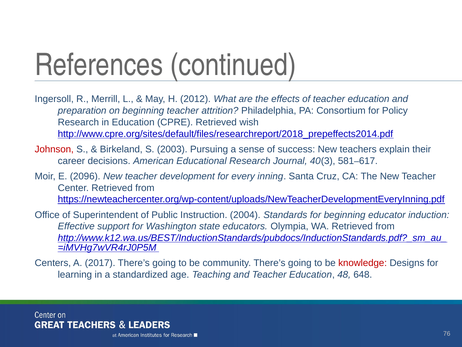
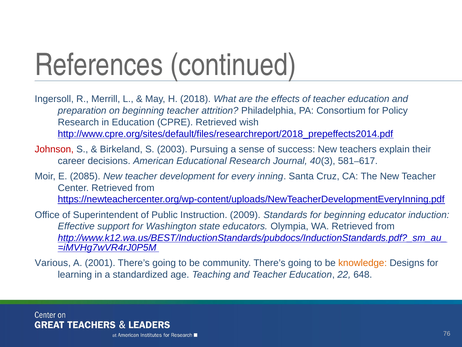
2012: 2012 -> 2018
2096: 2096 -> 2085
2004: 2004 -> 2009
Centers: Centers -> Various
2017: 2017 -> 2001
knowledge colour: red -> orange
48: 48 -> 22
